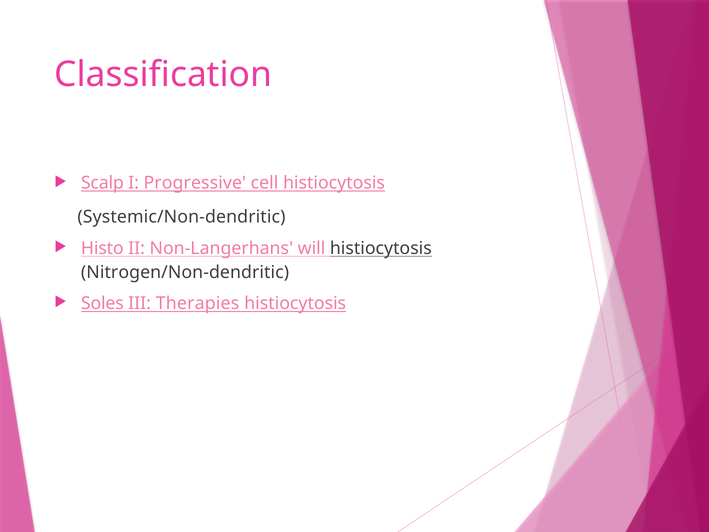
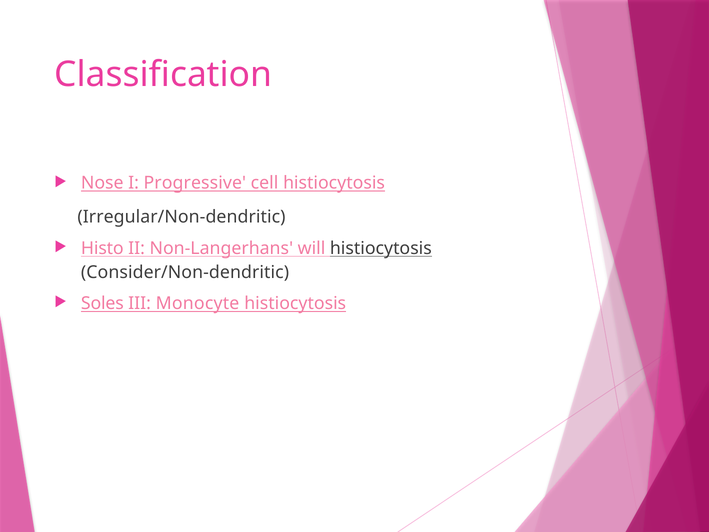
Scalp: Scalp -> Nose
Systemic/Non-dendritic: Systemic/Non-dendritic -> Irregular/Non-dendritic
Nitrogen/Non-dendritic: Nitrogen/Non-dendritic -> Consider/Non-dendritic
Therapies: Therapies -> Monocyte
